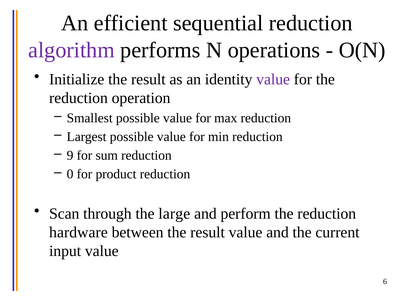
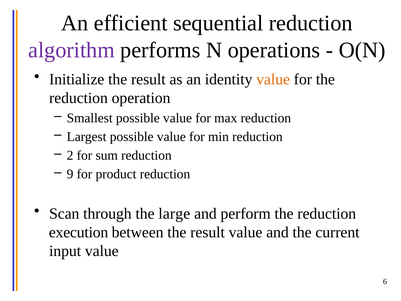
value at (273, 79) colour: purple -> orange
9: 9 -> 2
0: 0 -> 9
hardware: hardware -> execution
